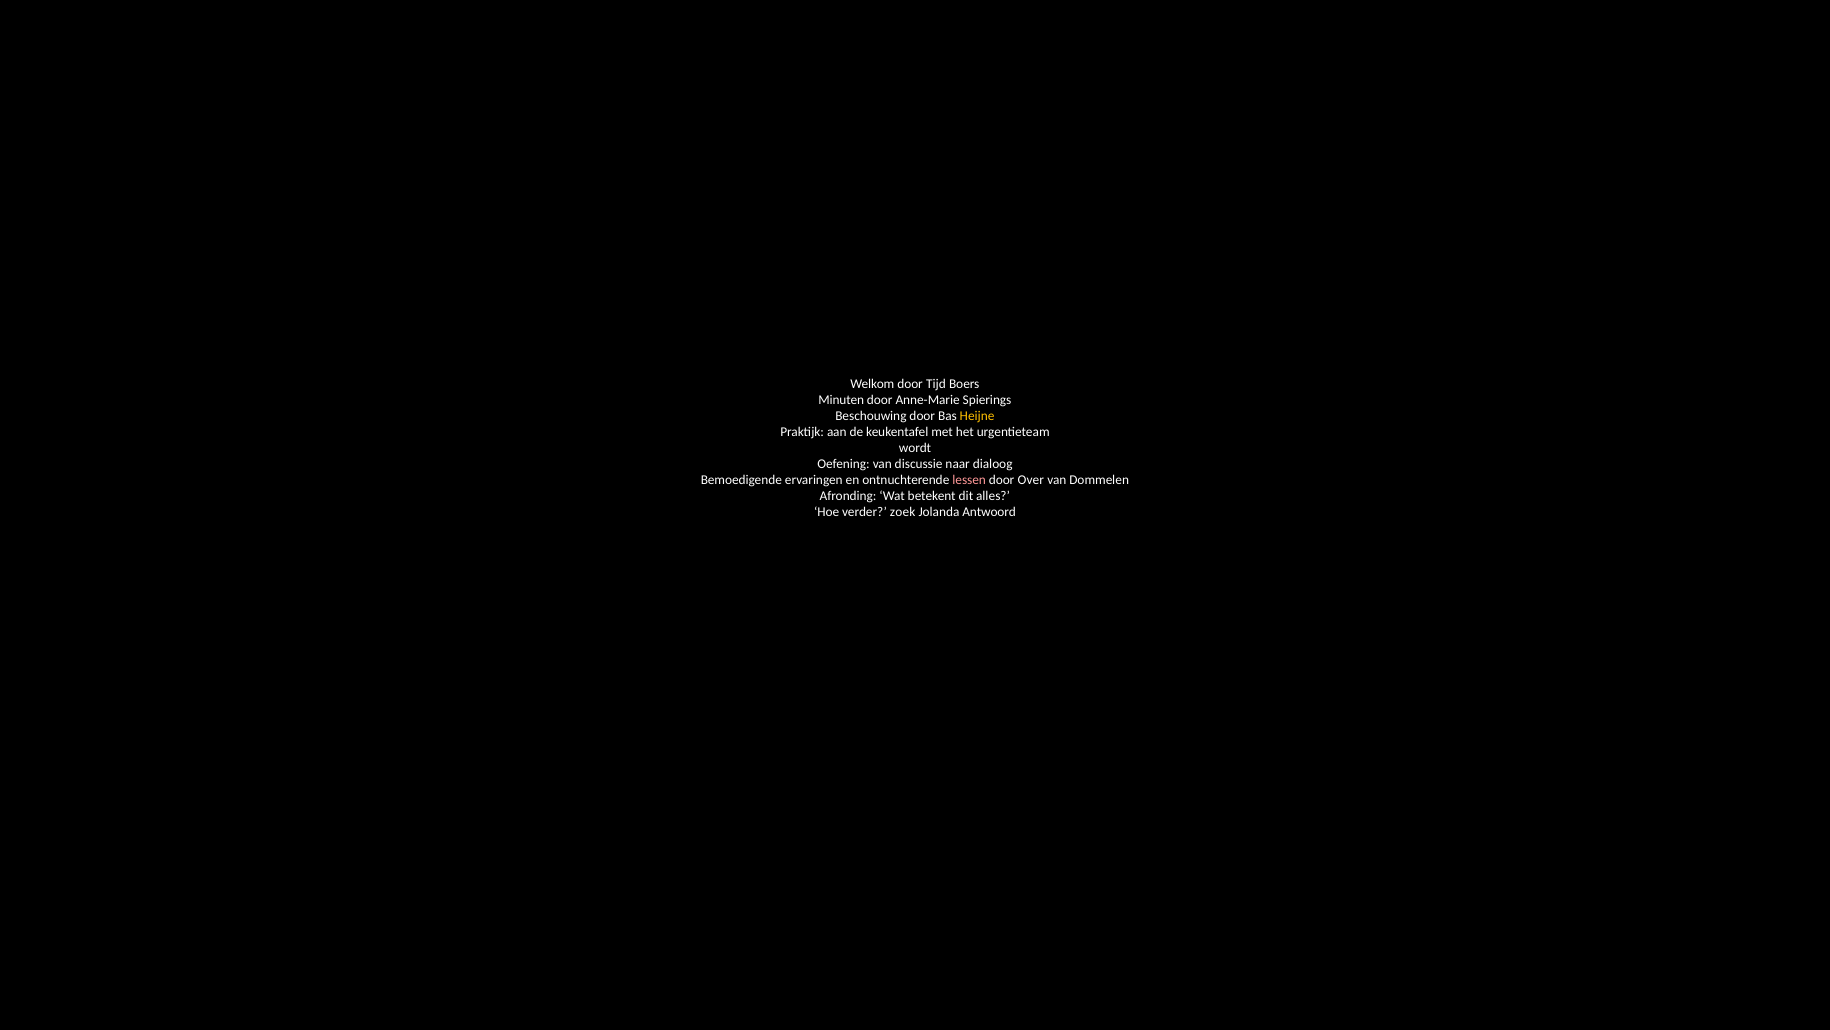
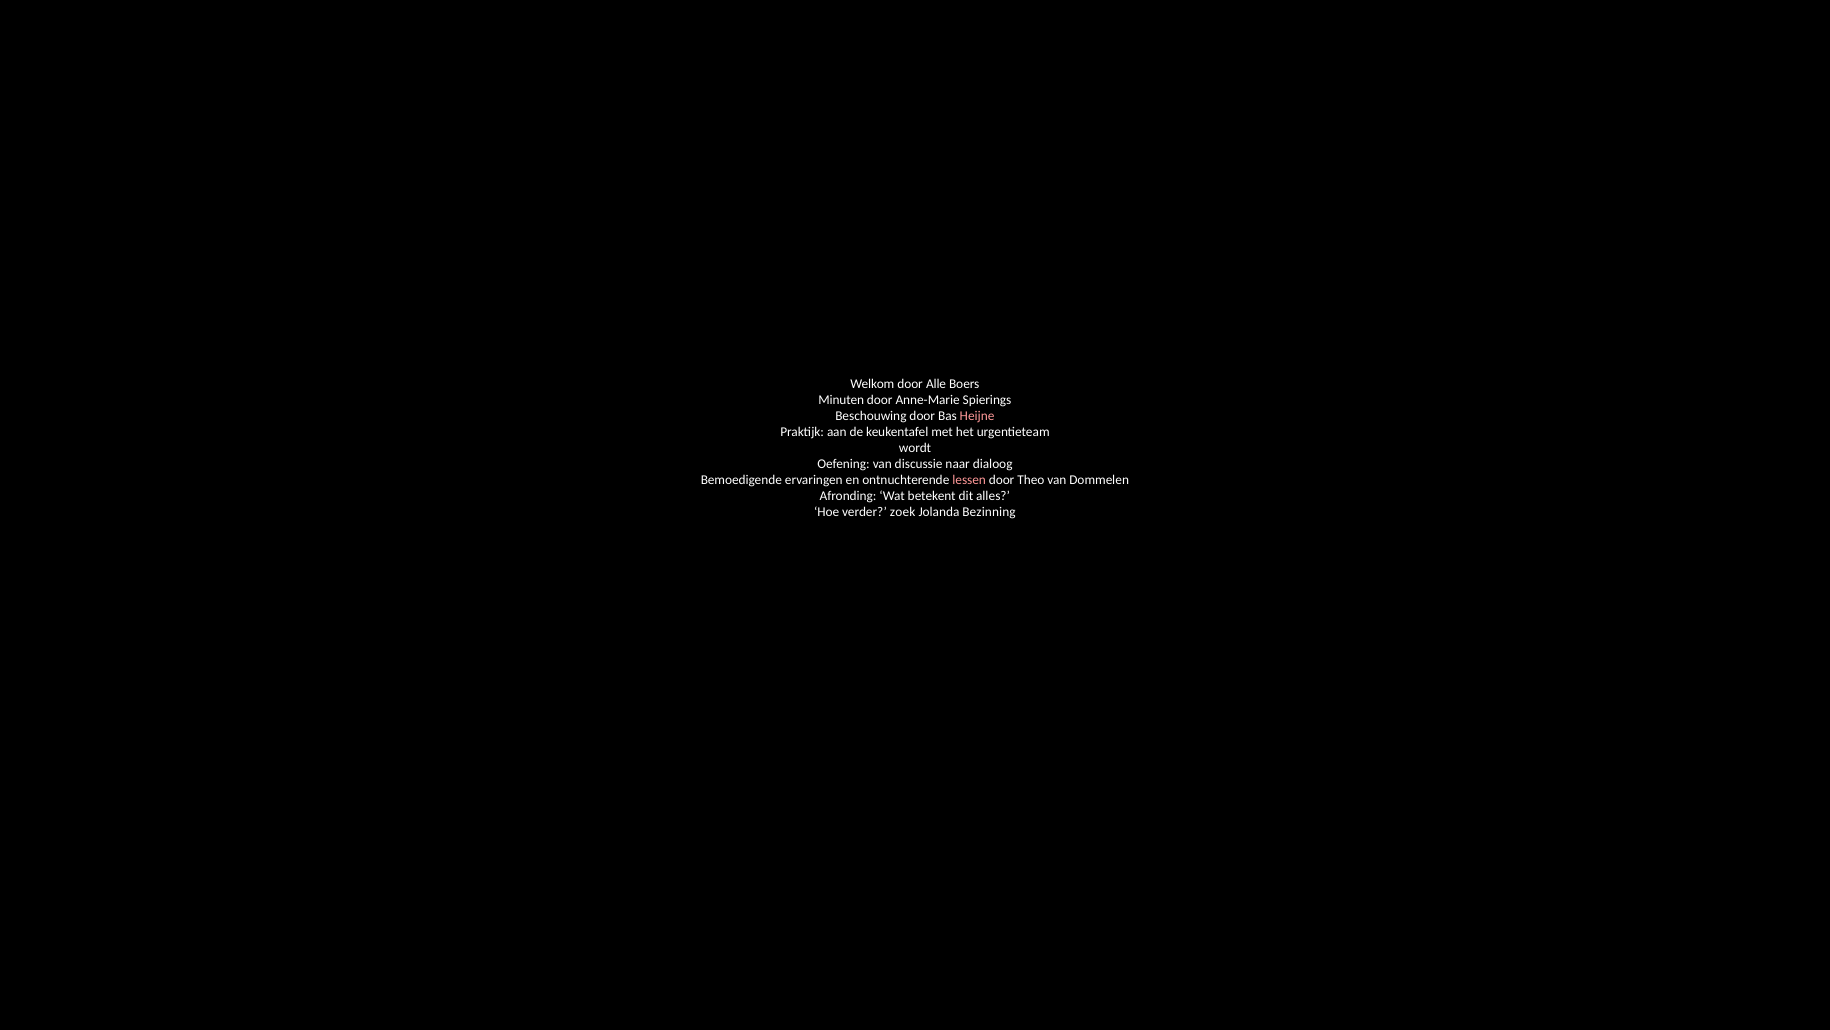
Tijd: Tijd -> Alle
Heijne colour: yellow -> pink
Over: Over -> Theo
Antwoord: Antwoord -> Bezinning
